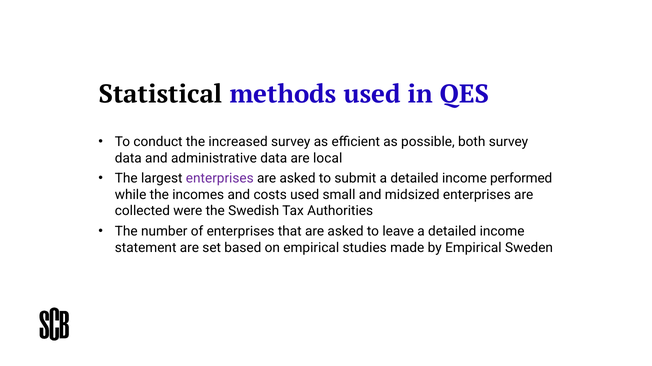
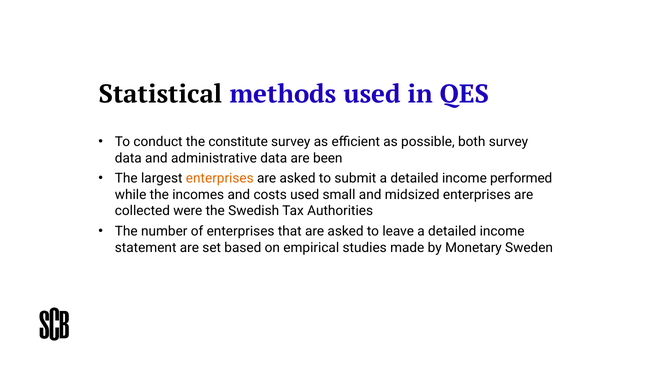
increased: increased -> constitute
local: local -> been
enterprises at (220, 179) colour: purple -> orange
by Empirical: Empirical -> Monetary
